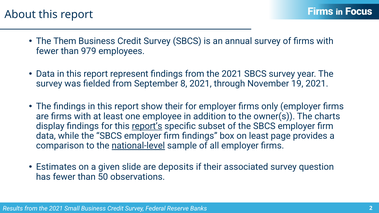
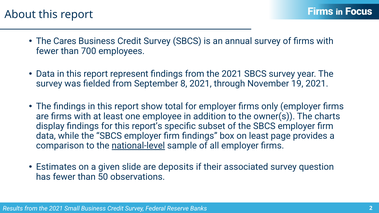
Them: Them -> Cares
979: 979 -> 700
show their: their -> total
report’s underline: present -> none
